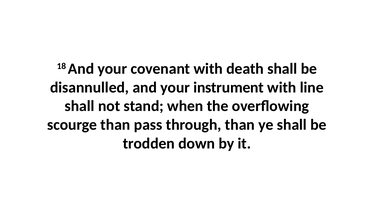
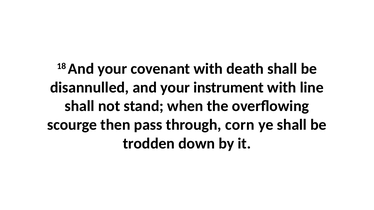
scourge than: than -> then
through than: than -> corn
